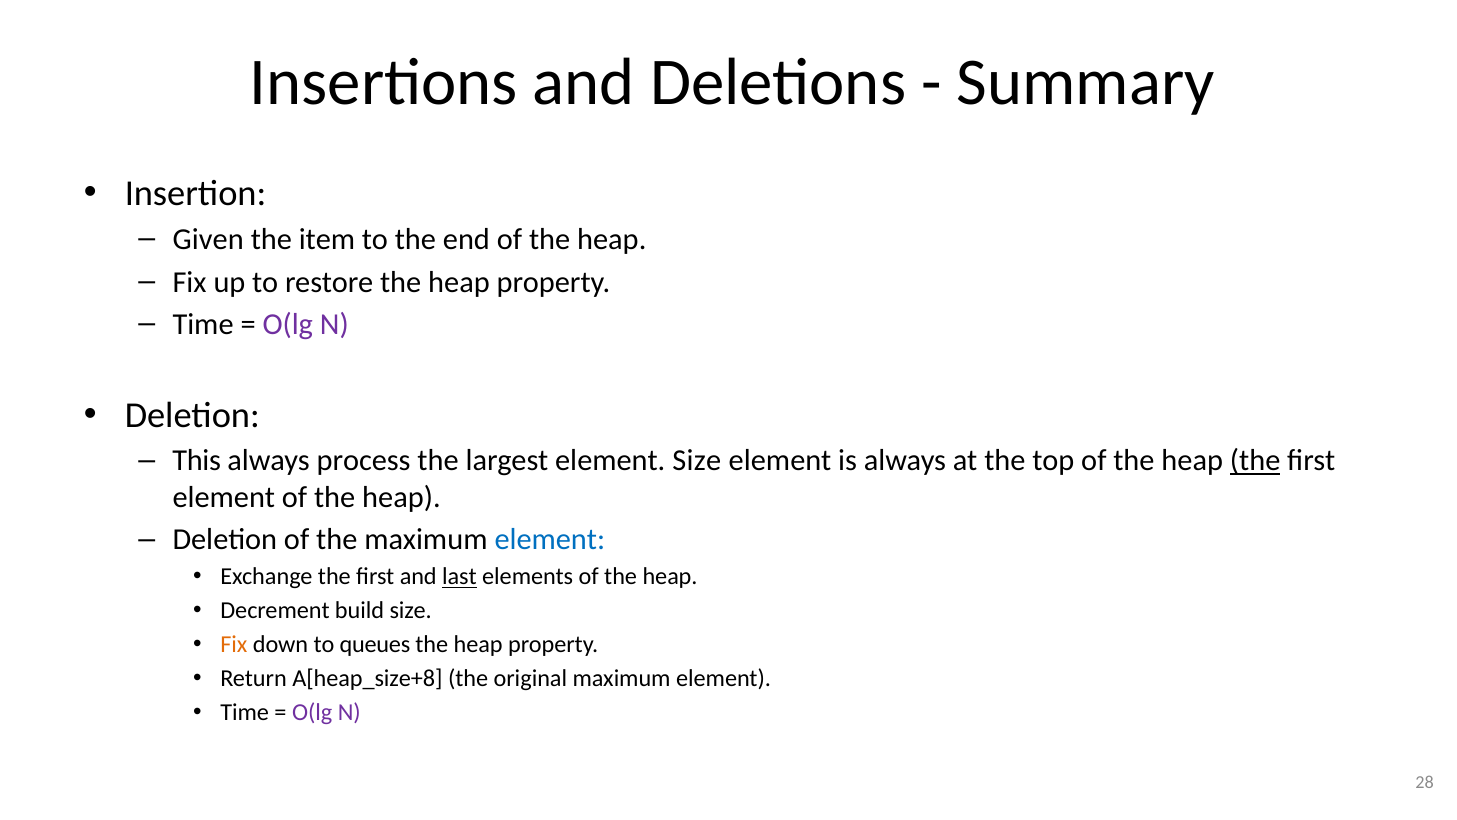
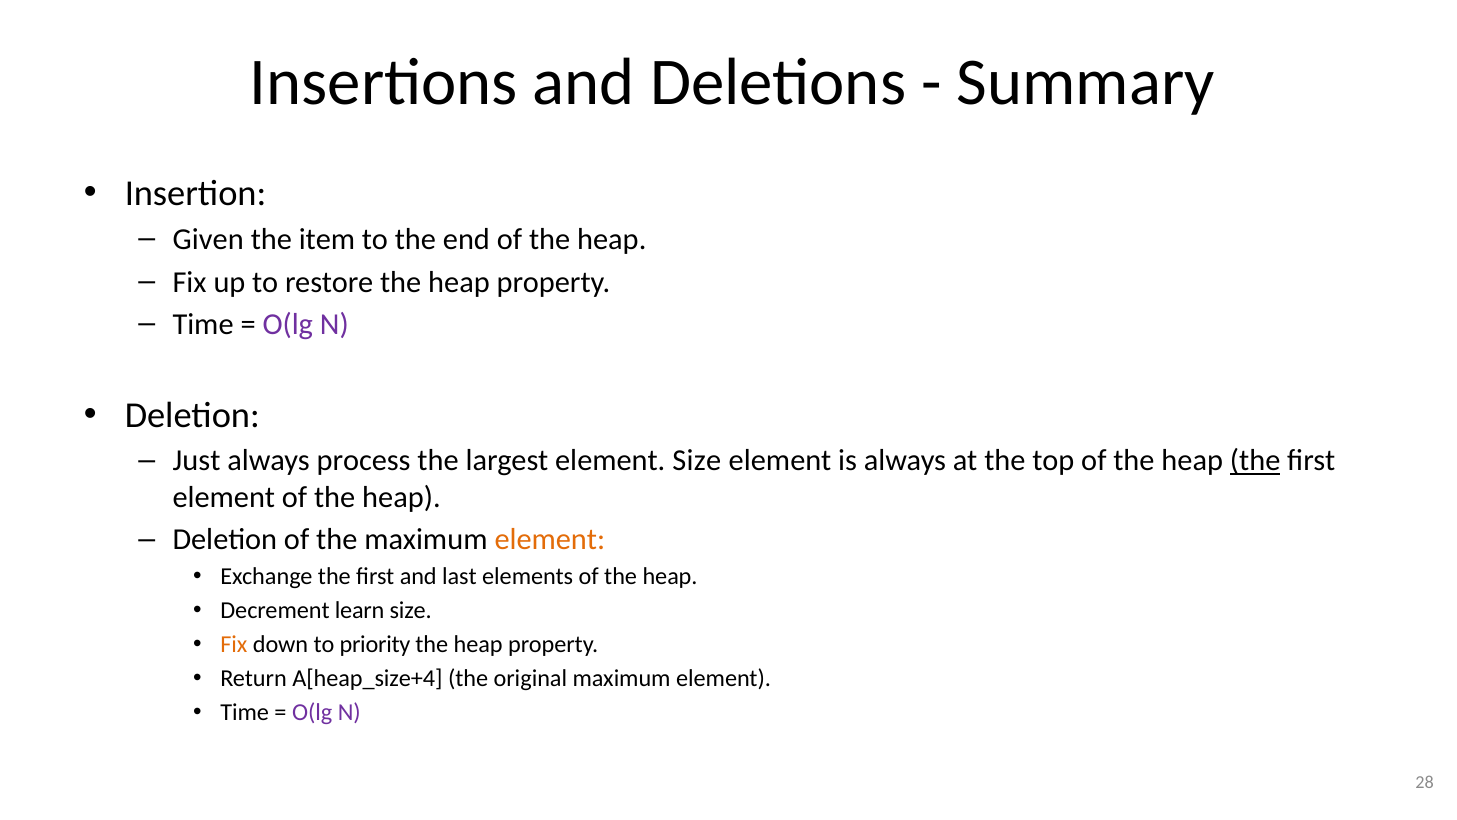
This: This -> Just
element at (550, 539) colour: blue -> orange
last underline: present -> none
build: build -> learn
queues: queues -> priority
A[heap_size+8: A[heap_size+8 -> A[heap_size+4
